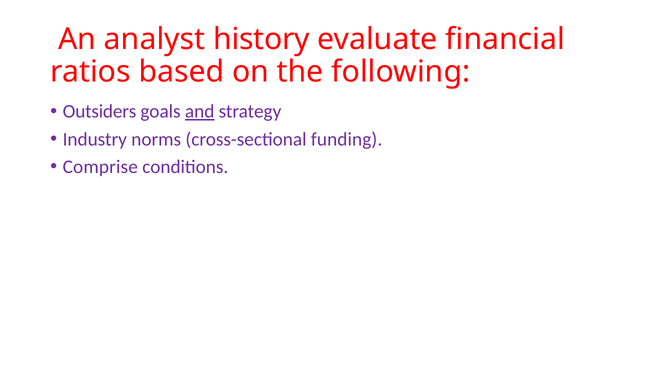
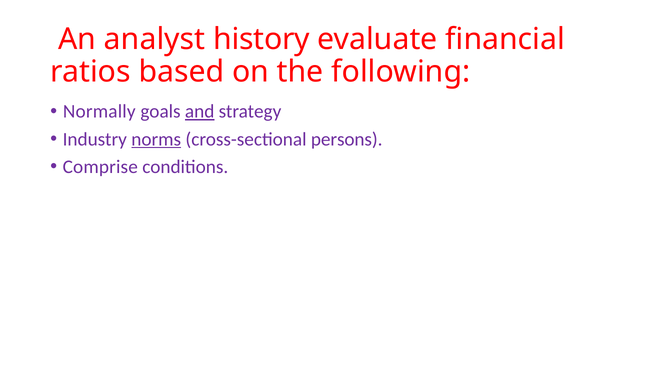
Outsiders: Outsiders -> Normally
norms underline: none -> present
funding: funding -> persons
